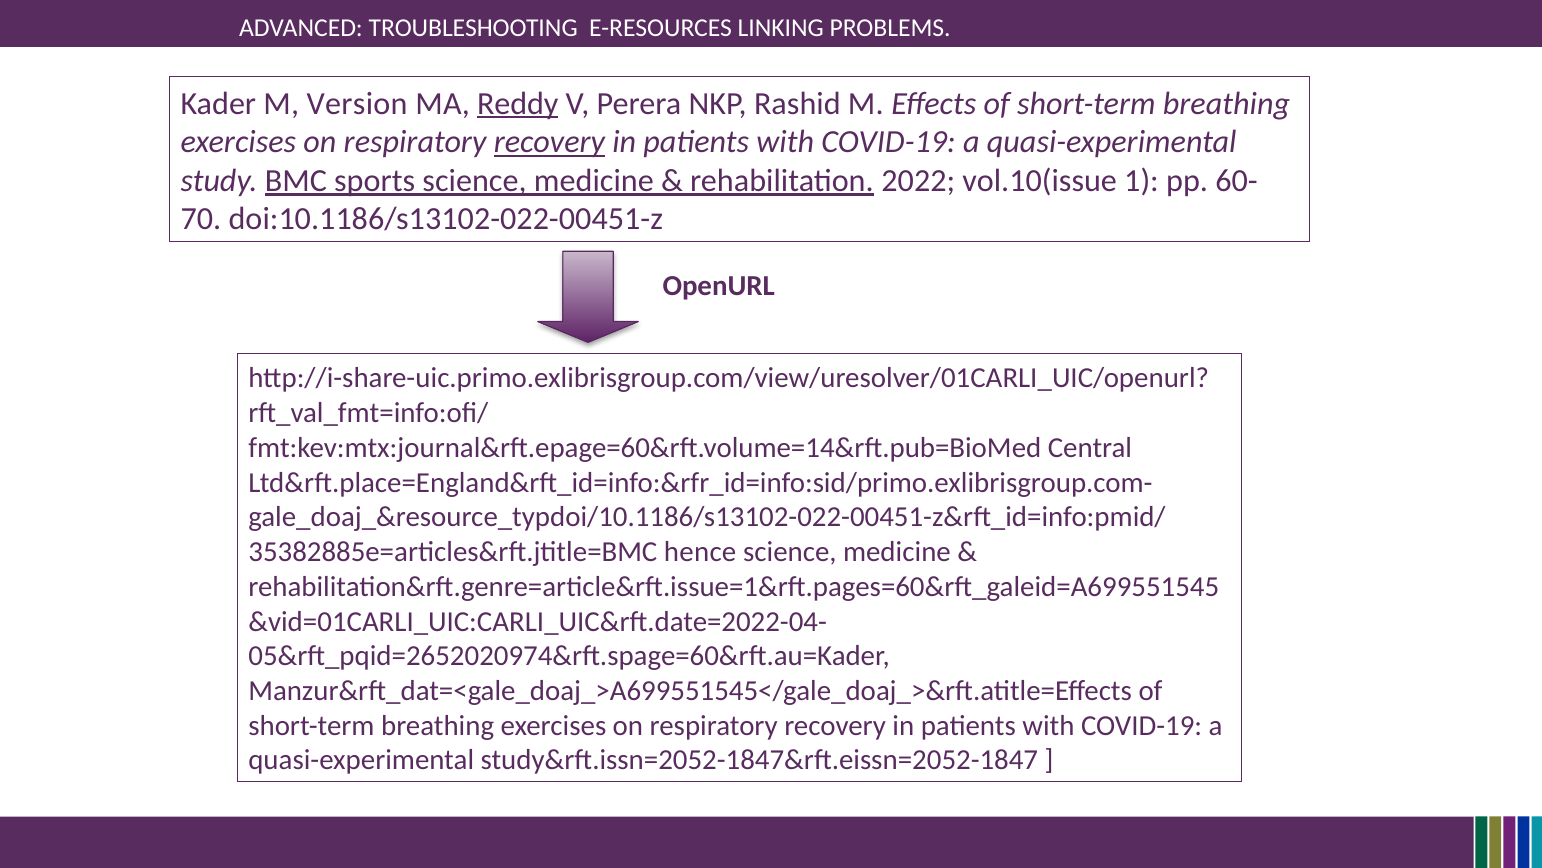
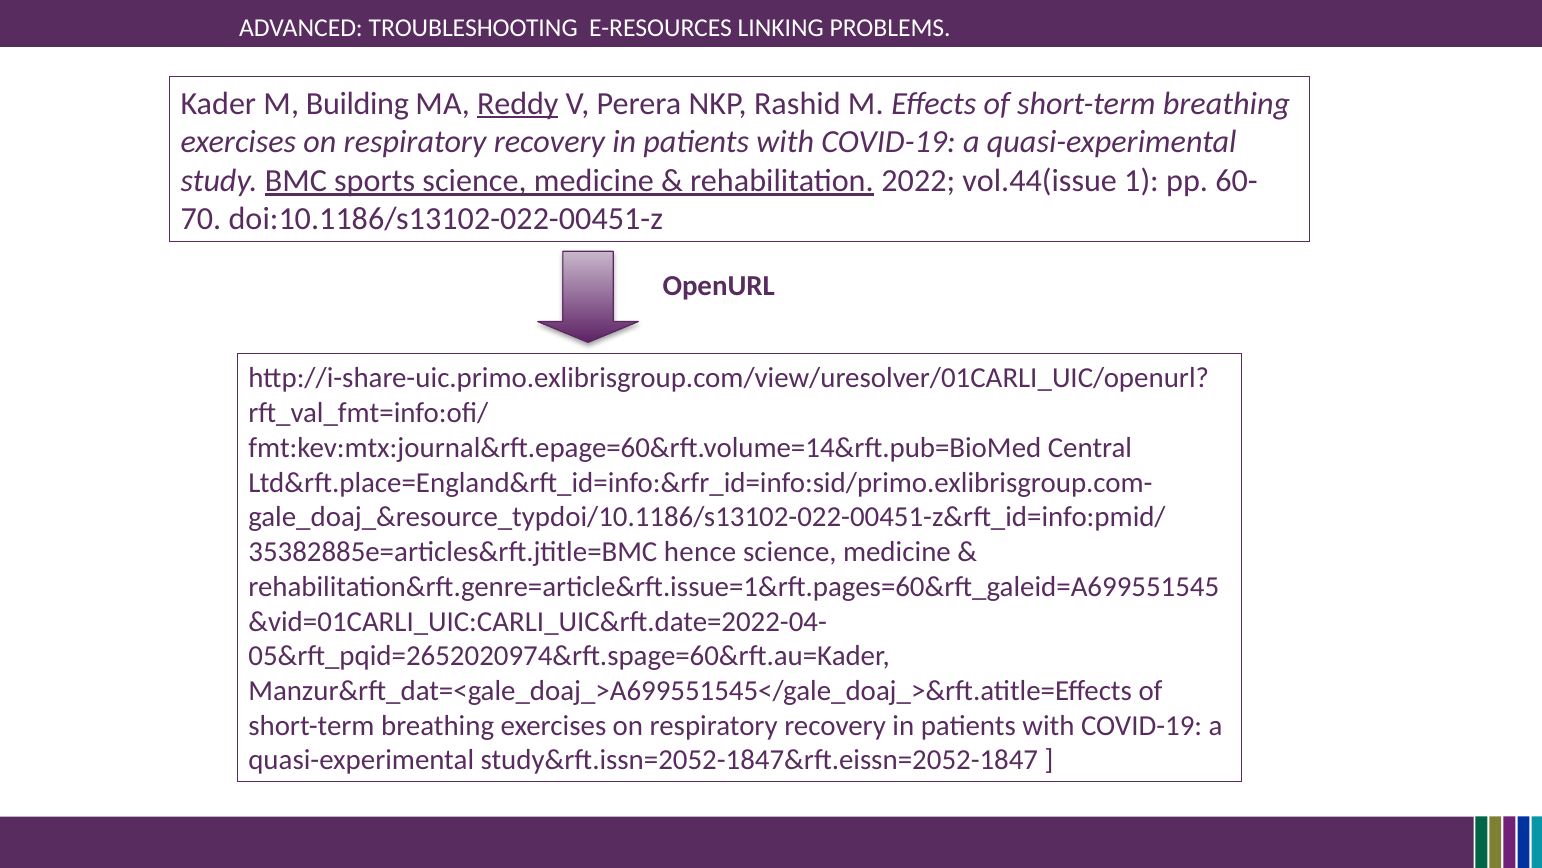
Version: Version -> Building
recovery at (549, 142) underline: present -> none
vol.10(issue: vol.10(issue -> vol.44(issue
